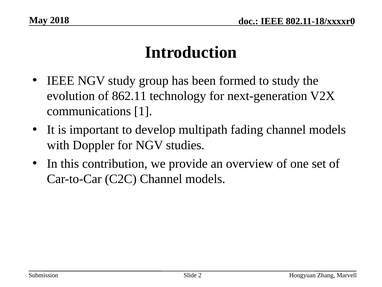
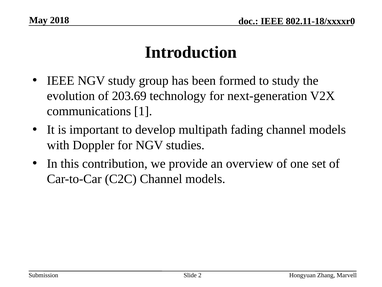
862.11: 862.11 -> 203.69
